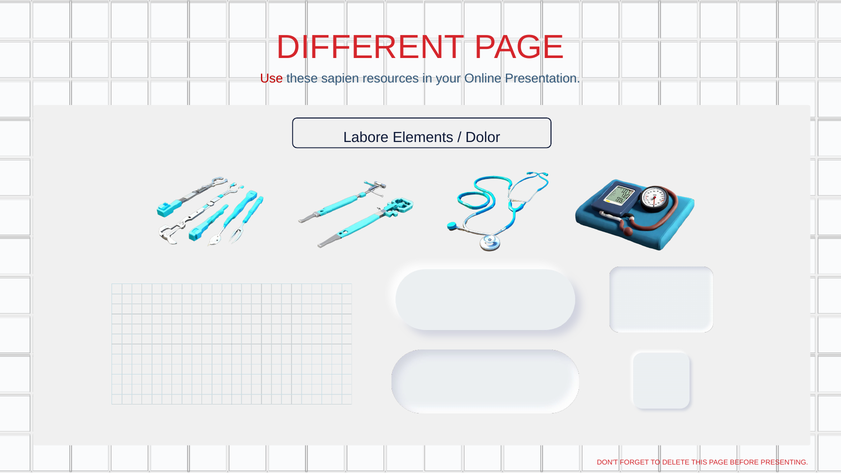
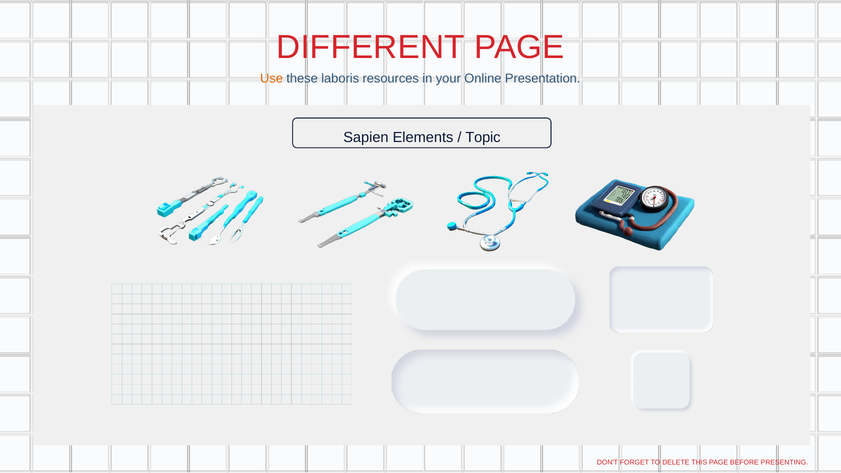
Use colour: red -> orange
sapien: sapien -> laboris
Labore: Labore -> Sapien
Dolor: Dolor -> Topic
